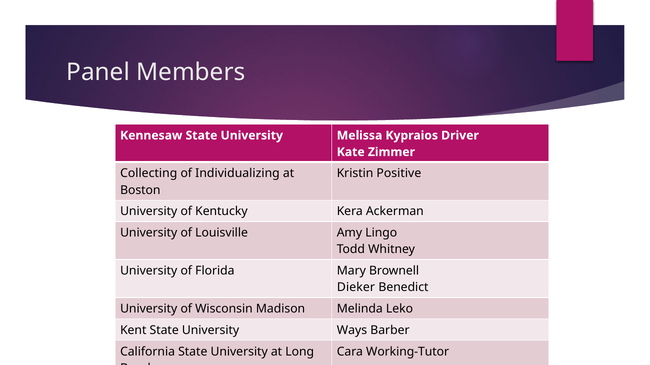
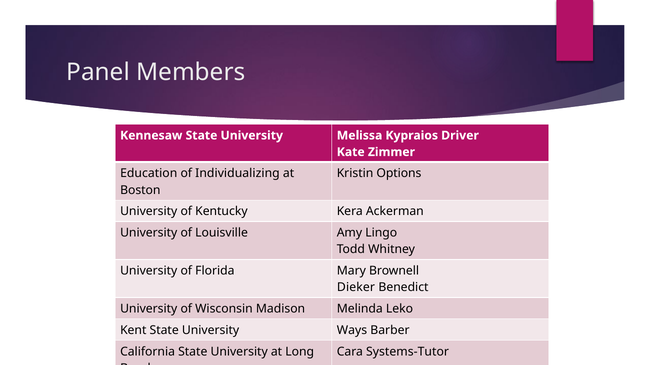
Collecting: Collecting -> Education
Positive: Positive -> Options
Working-Tutor: Working-Tutor -> Systems-Tutor
